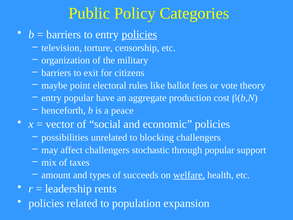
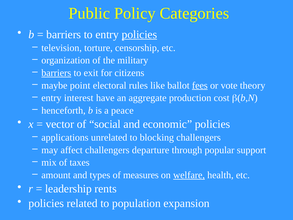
barriers at (56, 73) underline: none -> present
fees underline: none -> present
entry popular: popular -> interest
possibilities: possibilities -> applications
stochastic: stochastic -> departure
succeeds: succeeds -> measures
